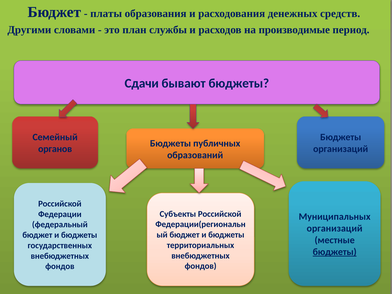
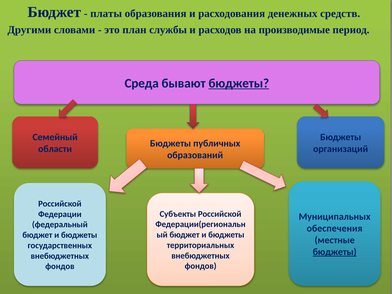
Сдачи: Сдачи -> Среда
бюджеты at (239, 83) underline: none -> present
органов: органов -> области
организаций at (335, 228): организаций -> обеспечения
